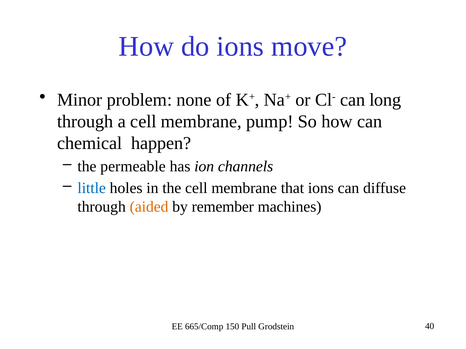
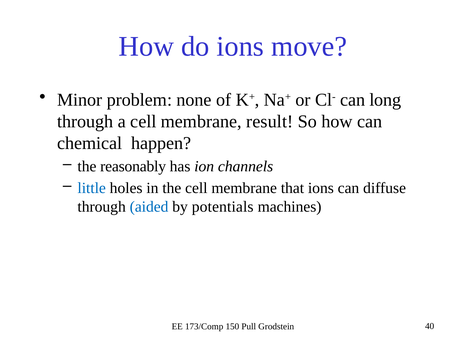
pump: pump -> result
permeable: permeable -> reasonably
aided colour: orange -> blue
remember: remember -> potentials
665/Comp: 665/Comp -> 173/Comp
